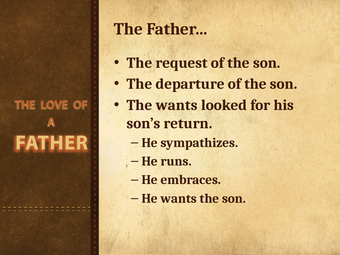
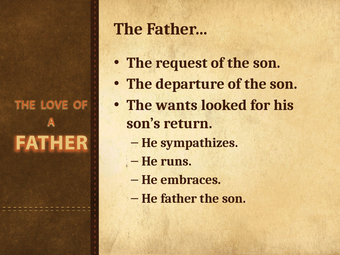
He wants: wants -> father
